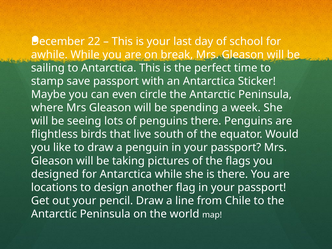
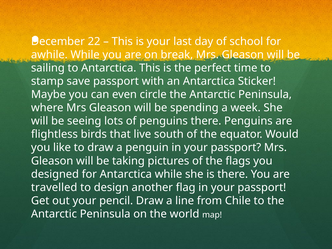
locations: locations -> travelled
